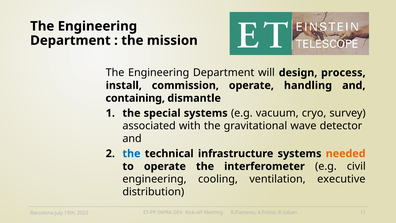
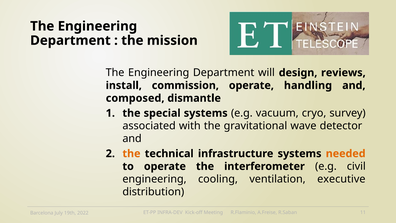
process: process -> reviews
containing: containing -> composed
the at (131, 153) colour: blue -> orange
